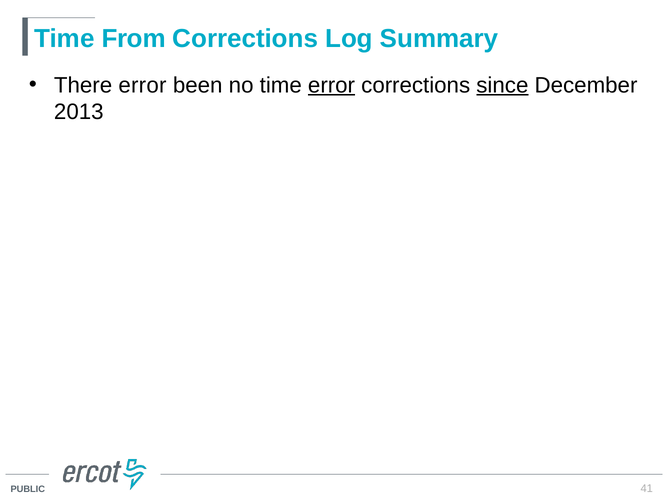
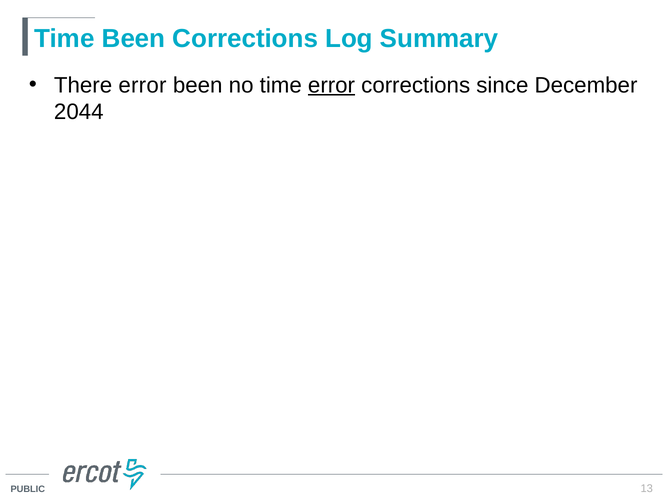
Time From: From -> Been
since underline: present -> none
2013: 2013 -> 2044
41: 41 -> 13
